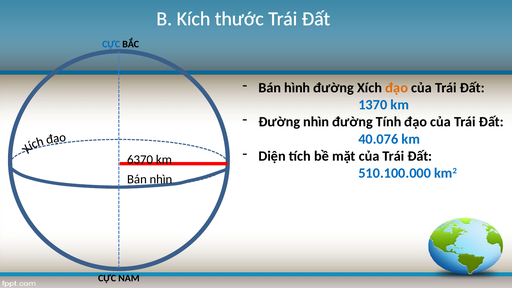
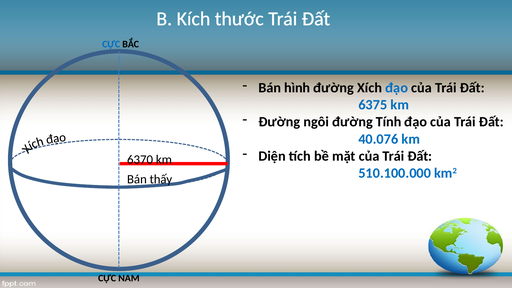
đạo at (397, 88) colour: orange -> blue
1370: 1370 -> 6375
Đường nhìn: nhìn -> ngôi
Bán nhìn: nhìn -> thấy
